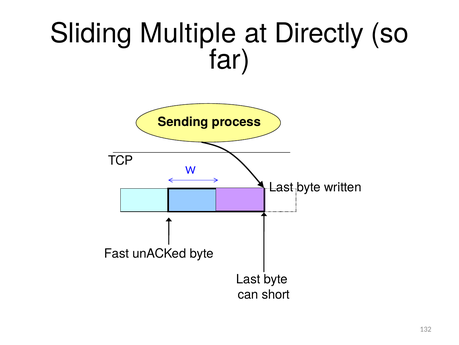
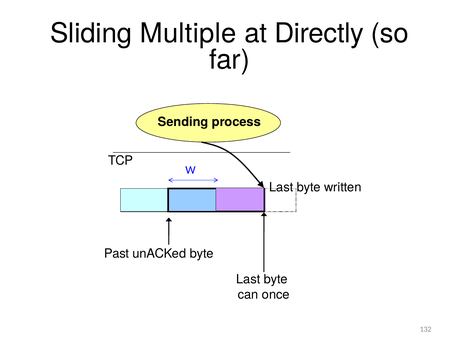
Fast: Fast -> Past
short: short -> once
